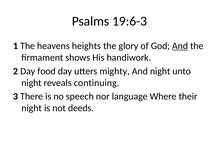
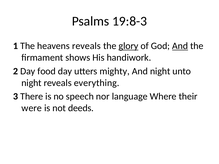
19:6-3: 19:6-3 -> 19:8-3
heavens heights: heights -> reveals
glory underline: none -> present
continuing: continuing -> everything
night at (32, 108): night -> were
